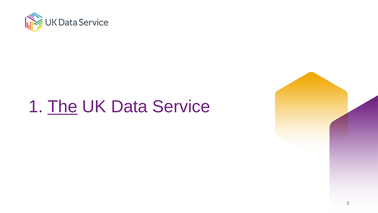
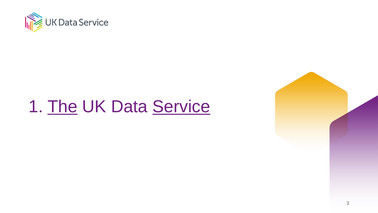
Service underline: none -> present
